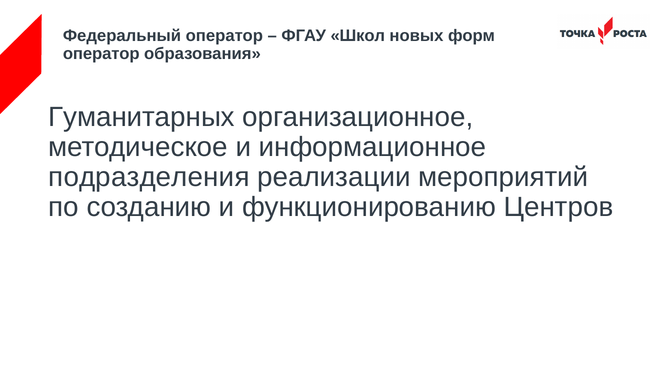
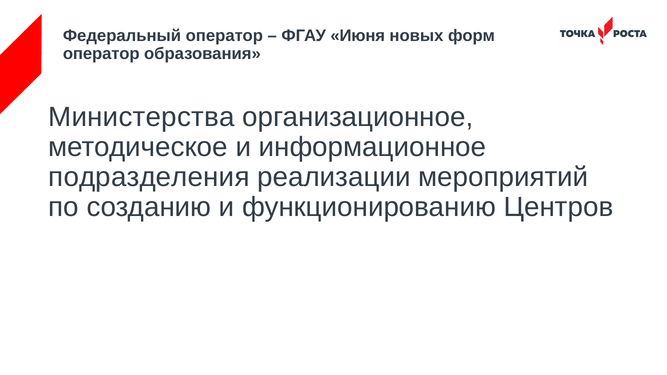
Школ: Школ -> Июня
Гуманитарных: Гуманитарных -> Министерства
